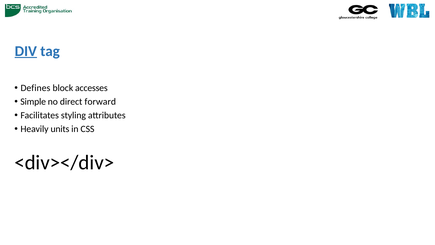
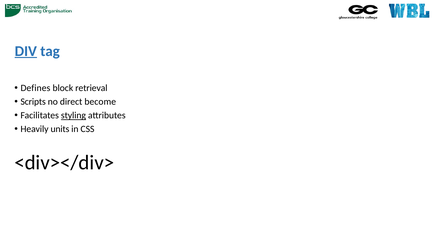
accesses: accesses -> retrieval
Simple: Simple -> Scripts
forward: forward -> become
styling underline: none -> present
